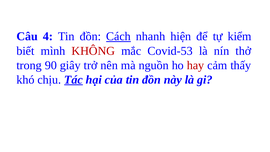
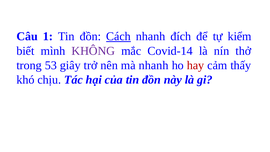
4: 4 -> 1
hiện: hiện -> đích
KHÔNG colour: red -> purple
Covid-53: Covid-53 -> Covid-14
90: 90 -> 53
mà nguồn: nguồn -> nhanh
Tác underline: present -> none
